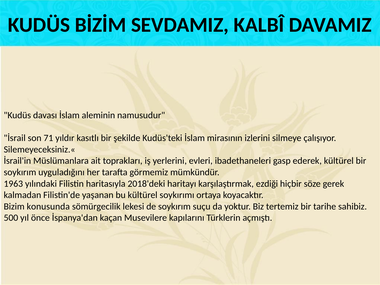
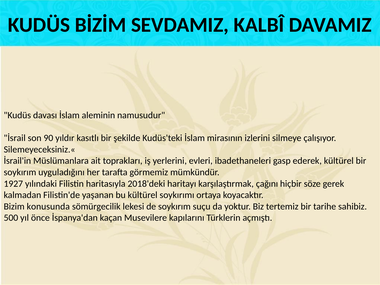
71: 71 -> 90
1963: 1963 -> 1927
ezdiği: ezdiği -> çağını
